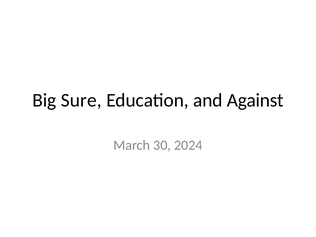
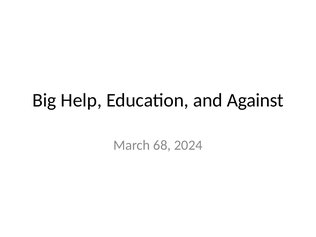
Sure: Sure -> Help
30: 30 -> 68
